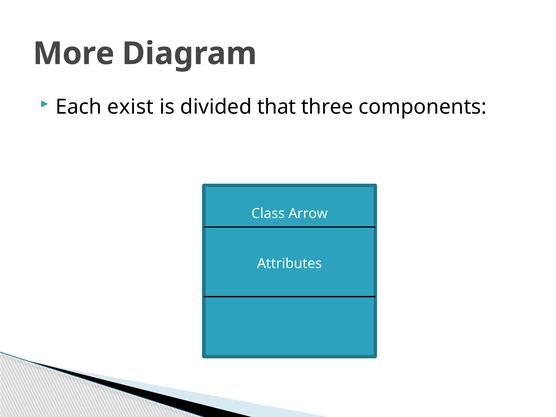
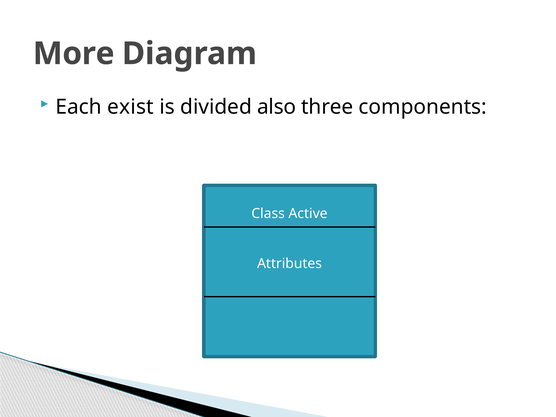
that: that -> also
Arrow: Arrow -> Active
